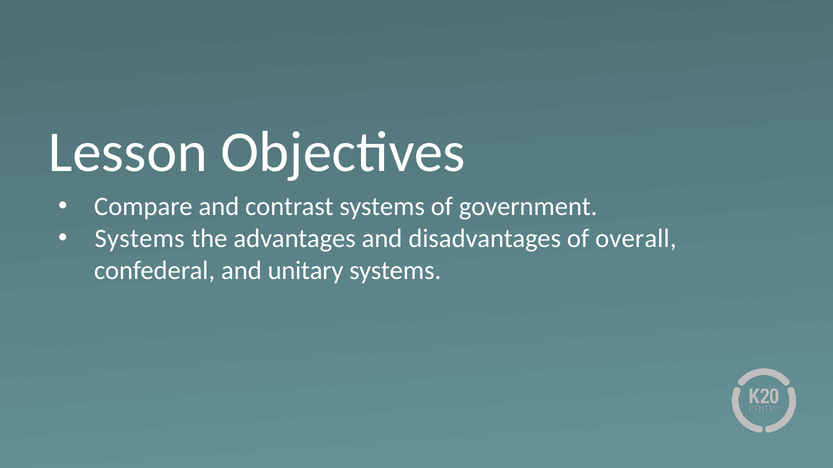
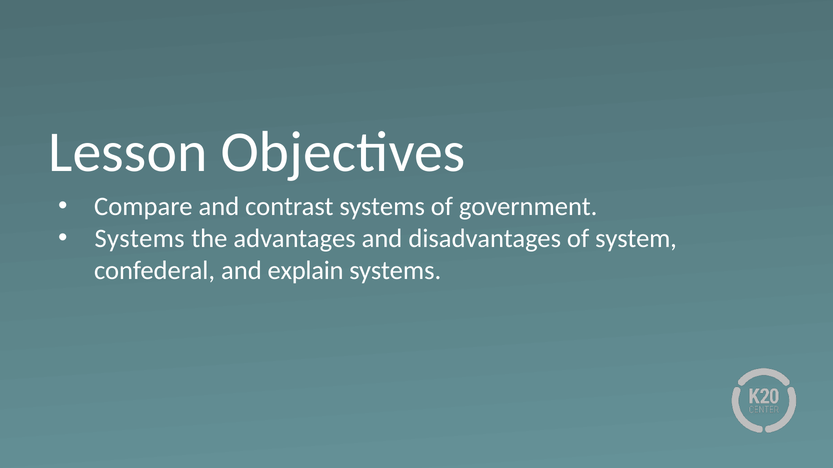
overall: overall -> system
unitary: unitary -> explain
